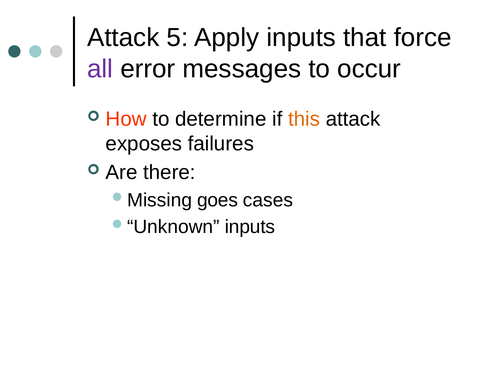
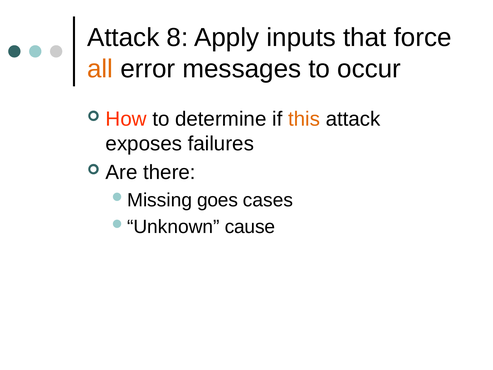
5: 5 -> 8
all colour: purple -> orange
inputs at (250, 227): inputs -> cause
